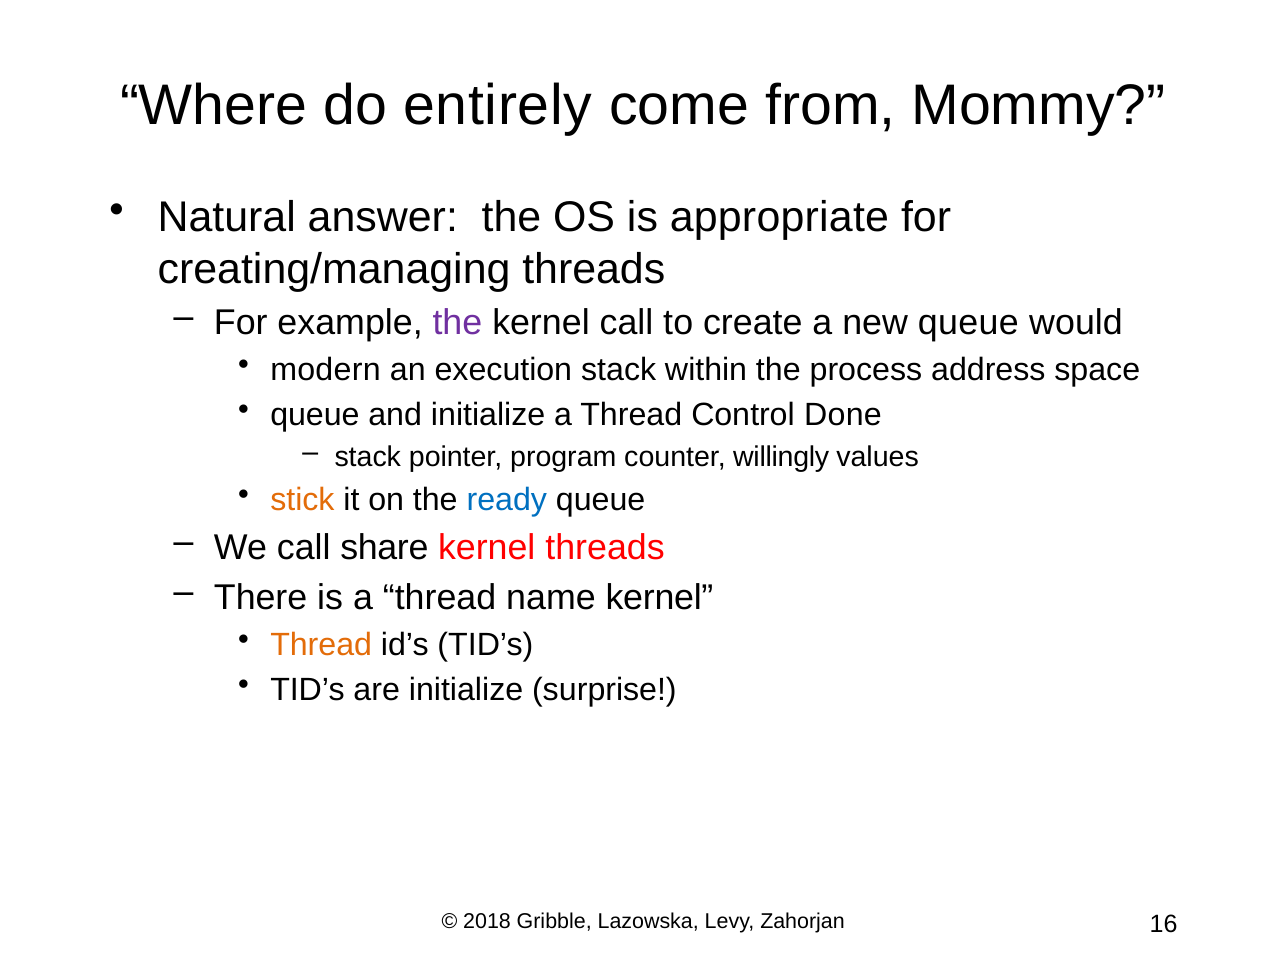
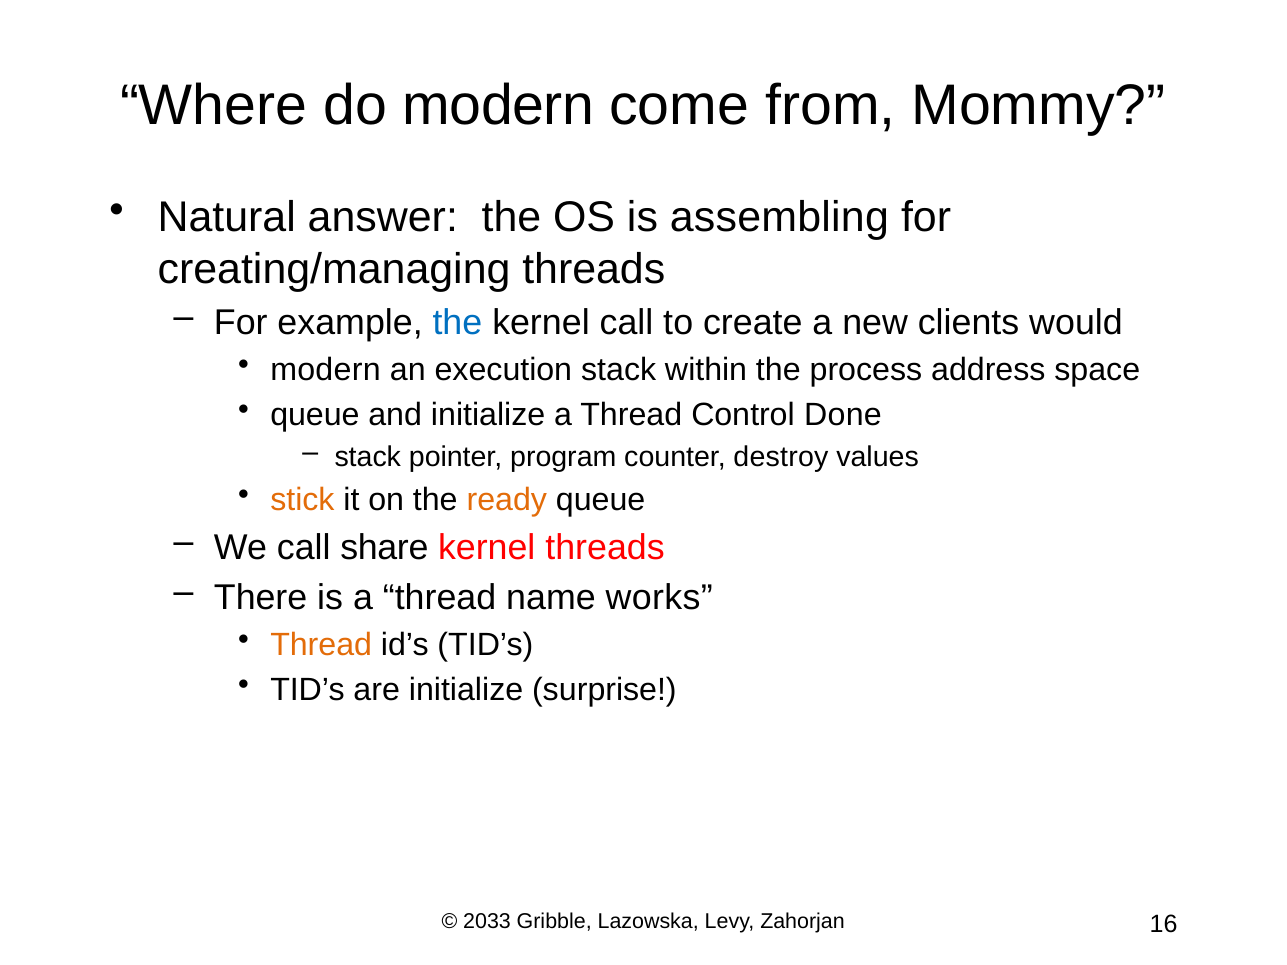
do entirely: entirely -> modern
appropriate: appropriate -> assembling
the at (457, 323) colour: purple -> blue
new queue: queue -> clients
willingly: willingly -> destroy
ready colour: blue -> orange
name kernel: kernel -> works
2018: 2018 -> 2033
